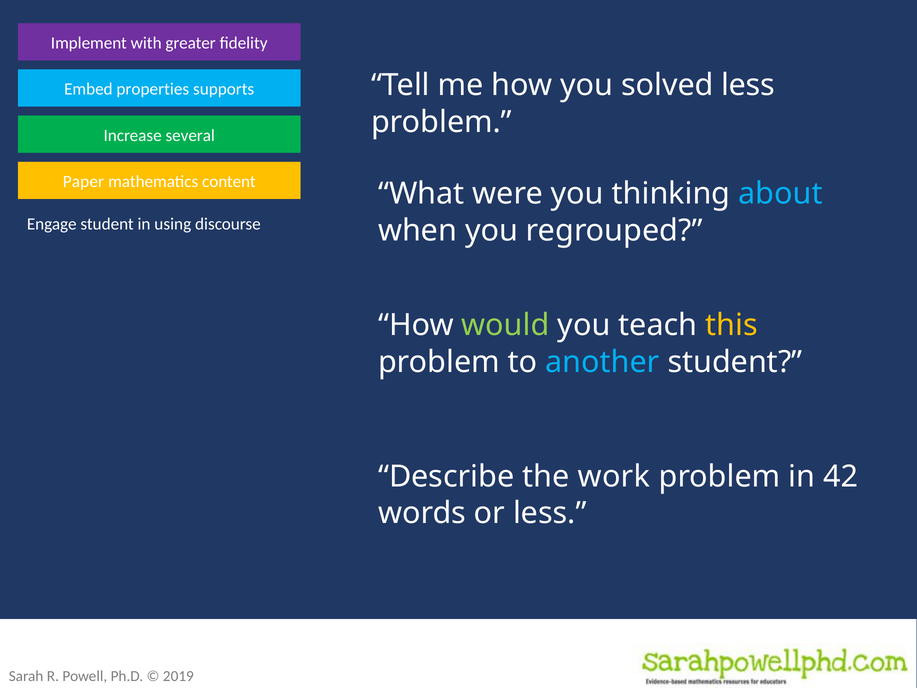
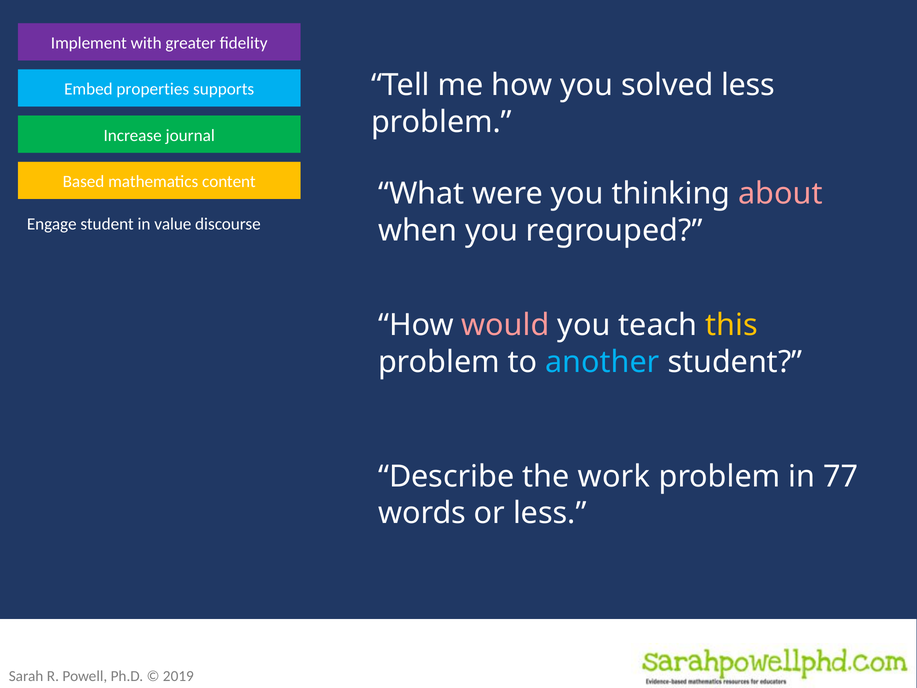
several: several -> journal
Paper: Paper -> Based
about colour: light blue -> pink
using: using -> value
would colour: light green -> pink
42: 42 -> 77
